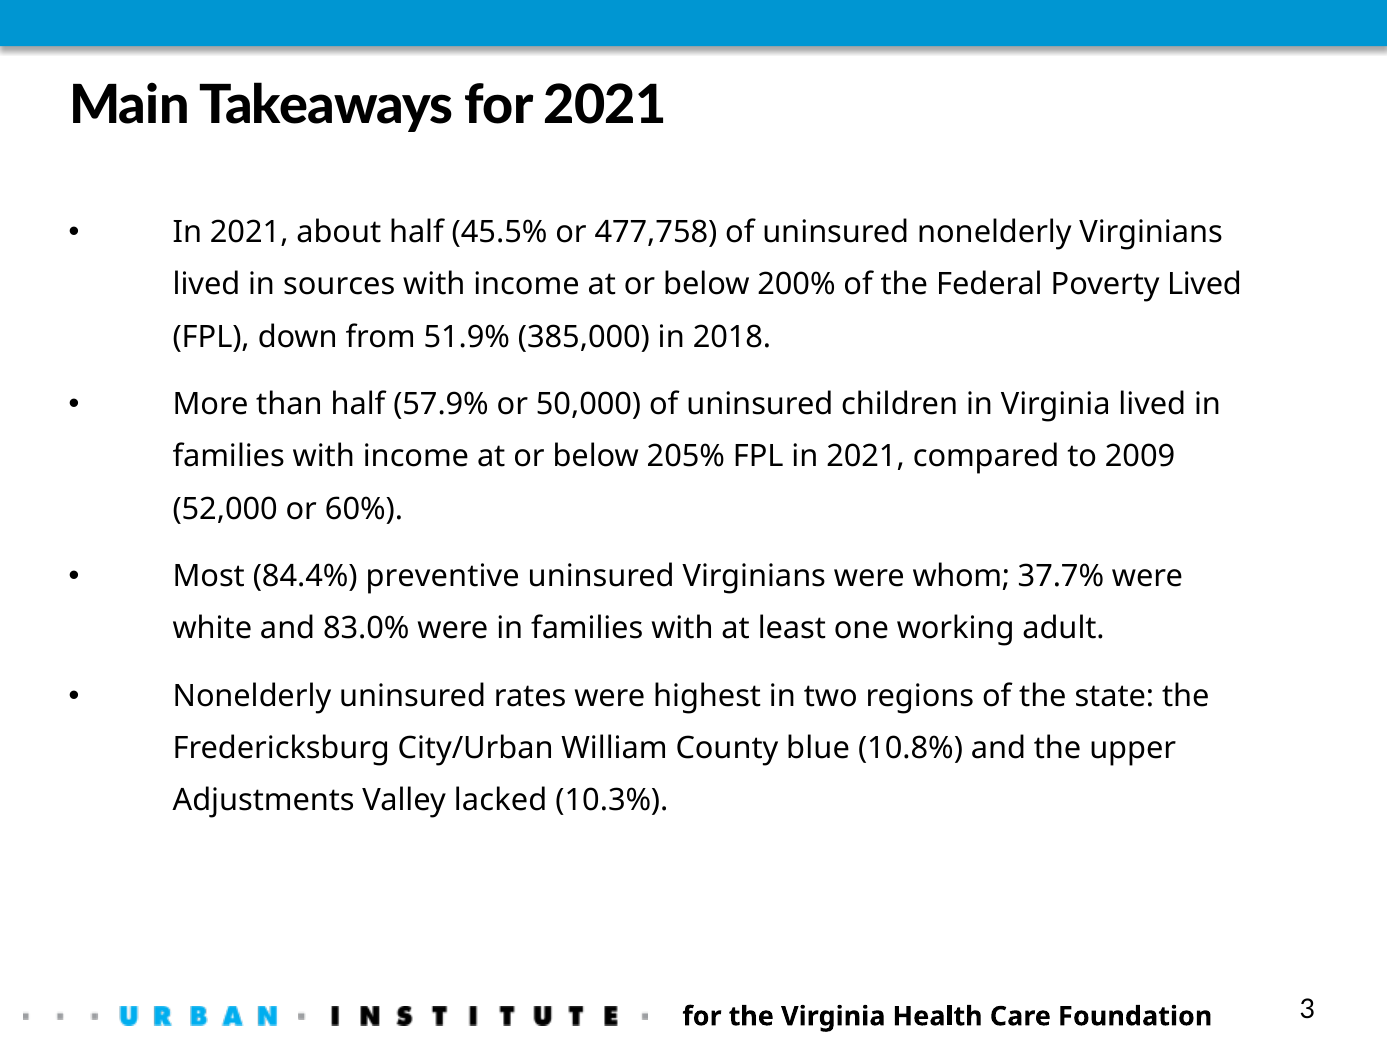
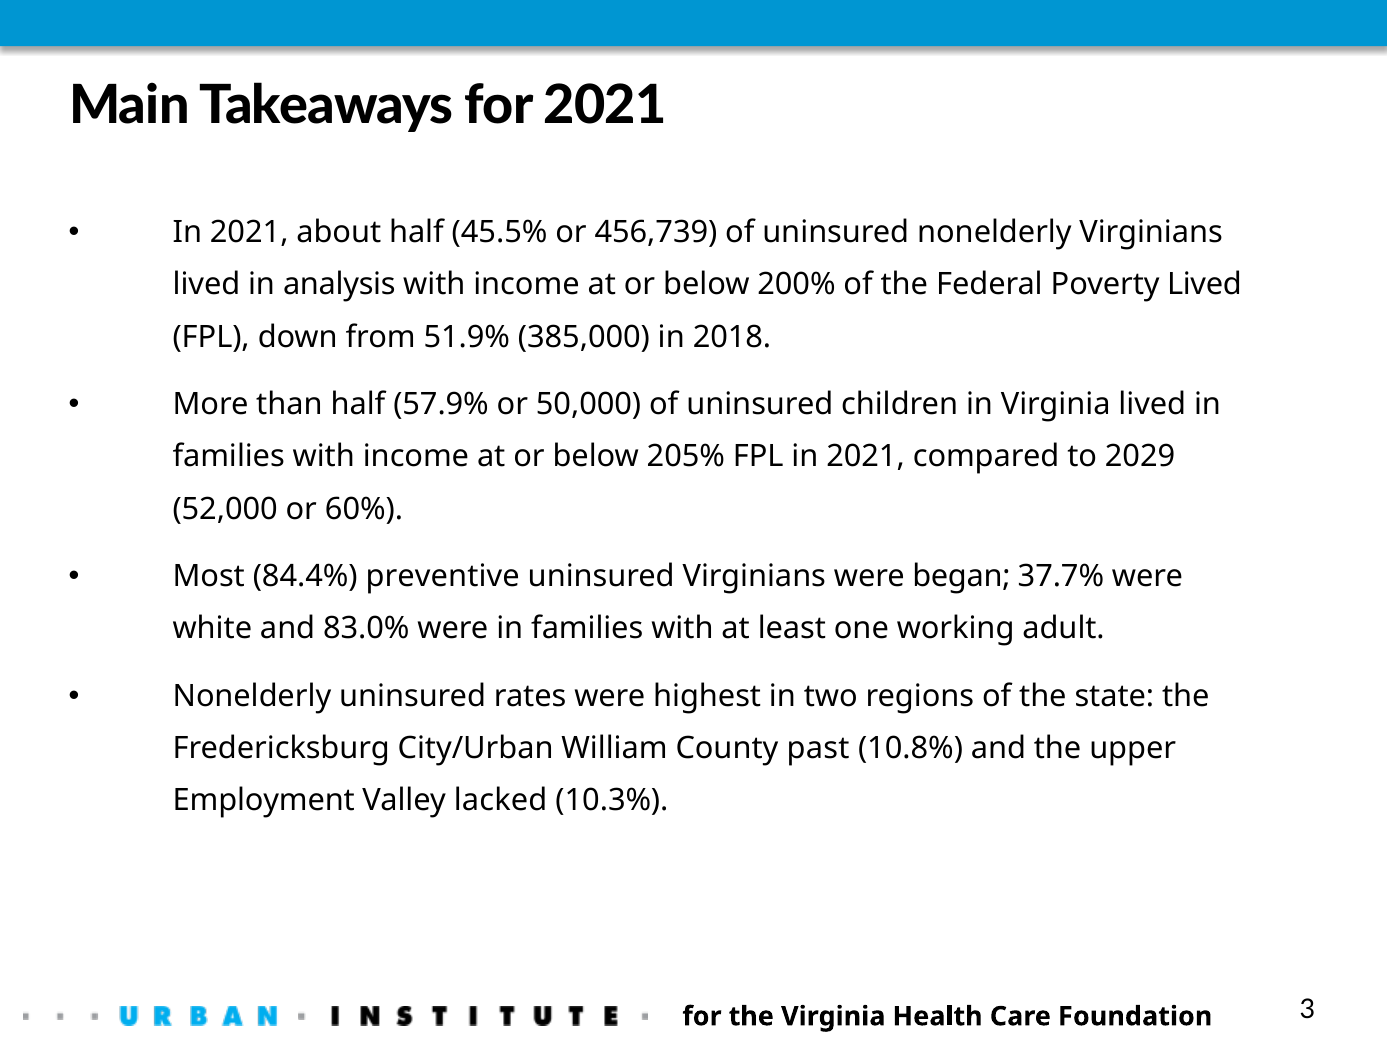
477,758: 477,758 -> 456,739
sources: sources -> analysis
2009: 2009 -> 2029
whom: whom -> began
blue: blue -> past
Adjustments: Adjustments -> Employment
